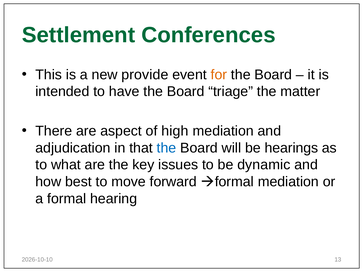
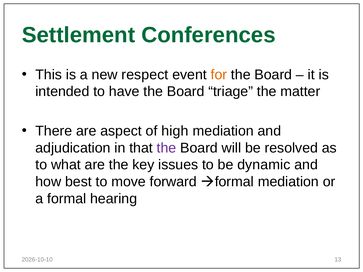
provide: provide -> respect
the at (166, 148) colour: blue -> purple
hearings: hearings -> resolved
